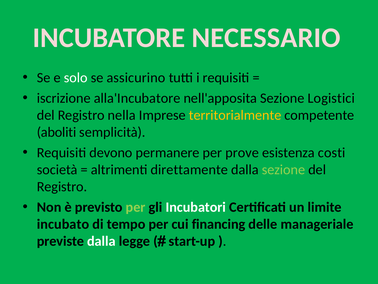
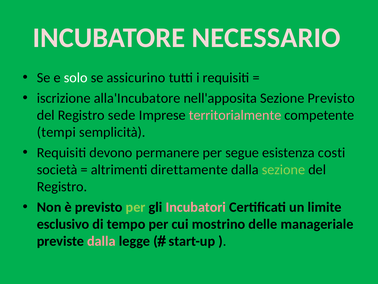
Sezione Logistici: Logistici -> Previsto
nella: nella -> sede
territorialmente colour: yellow -> pink
aboliti: aboliti -> tempi
prove: prove -> segue
Incubatori colour: white -> pink
incubato: incubato -> esclusivo
financing: financing -> mostrino
dalla at (101, 241) colour: white -> pink
